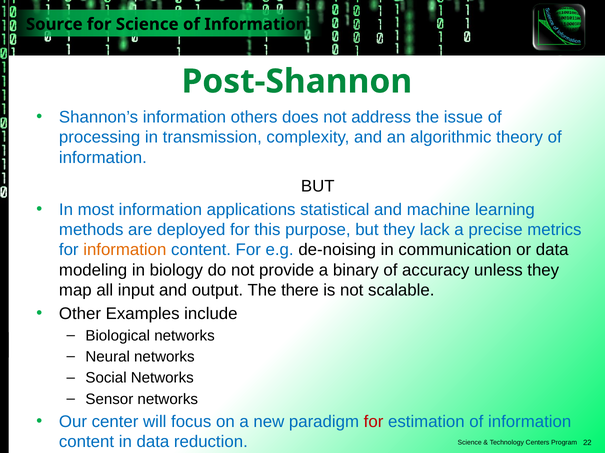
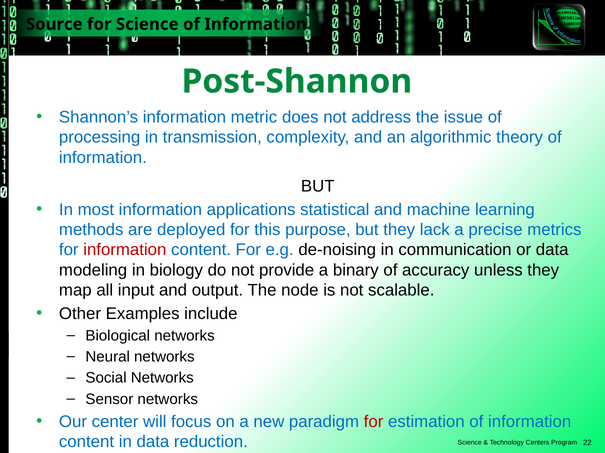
others: others -> metric
information at (125, 250) colour: orange -> red
there: there -> node
